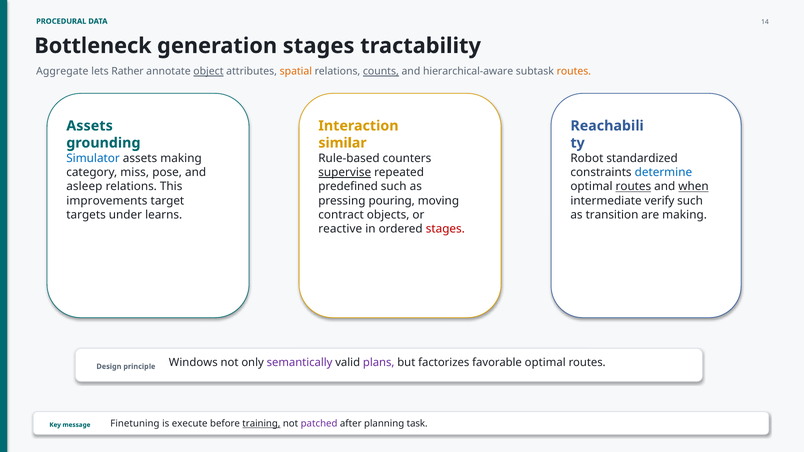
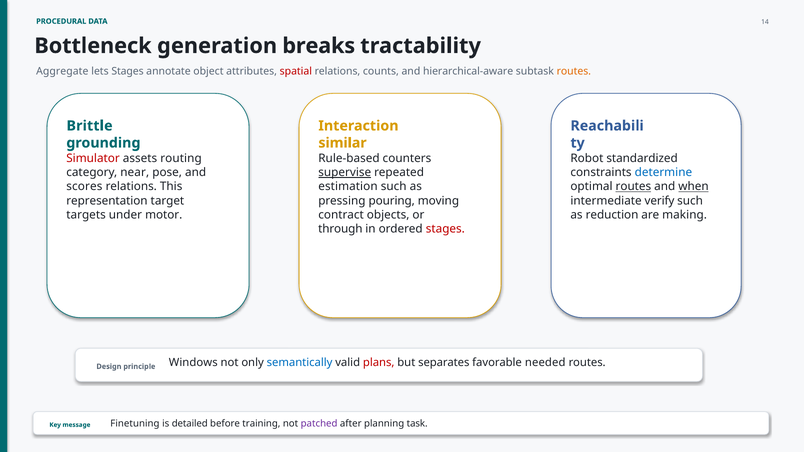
generation stages: stages -> breaks
lets Rather: Rather -> Stages
object underline: present -> none
spatial colour: orange -> red
counts underline: present -> none
Assets at (90, 126): Assets -> Brittle
Simulator colour: blue -> red
assets making: making -> routing
miss: miss -> near
asleep: asleep -> scores
predefined: predefined -> estimation
improvements: improvements -> representation
learns: learns -> motor
transition: transition -> reduction
reactive: reactive -> through
semantically colour: purple -> blue
plans colour: purple -> red
factorizes: factorizes -> separates
favorable optimal: optimal -> needed
execute: execute -> detailed
training underline: present -> none
